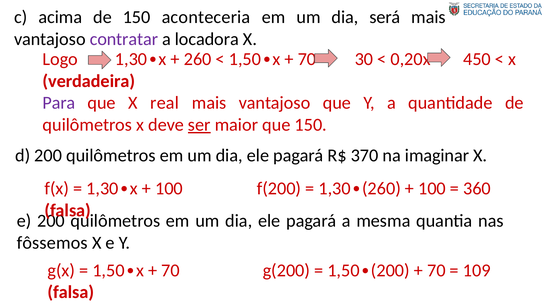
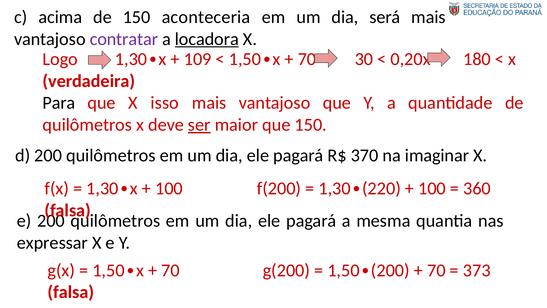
locadora underline: none -> present
450: 450 -> 180
260 at (198, 59): 260 -> 109
Para colour: purple -> black
real: real -> isso
260 at (381, 188): 260 -> 220
fôssemos: fôssemos -> expressar
109: 109 -> 373
